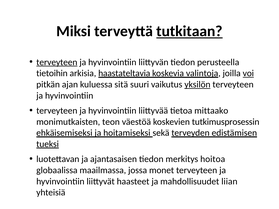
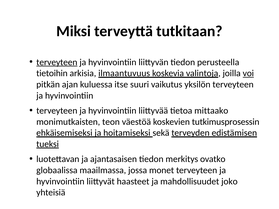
tutkitaan underline: present -> none
haastateltavia: haastateltavia -> ilmaantuvuus
sitä: sitä -> itse
yksilön underline: present -> none
hoitoa: hoitoa -> ovatko
liian: liian -> joko
